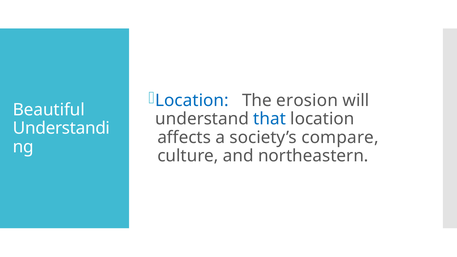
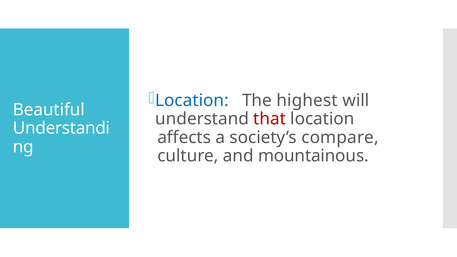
erosion: erosion -> highest
that colour: blue -> red
northeastern: northeastern -> mountainous
